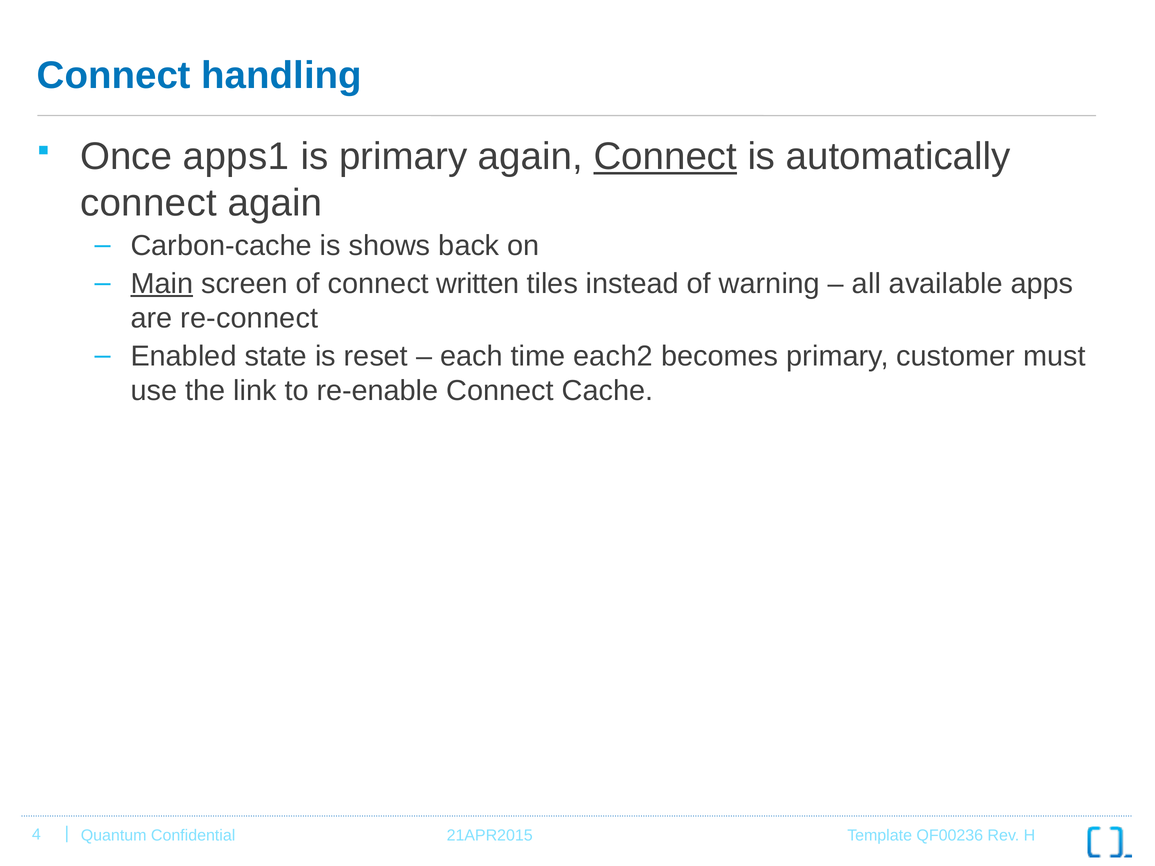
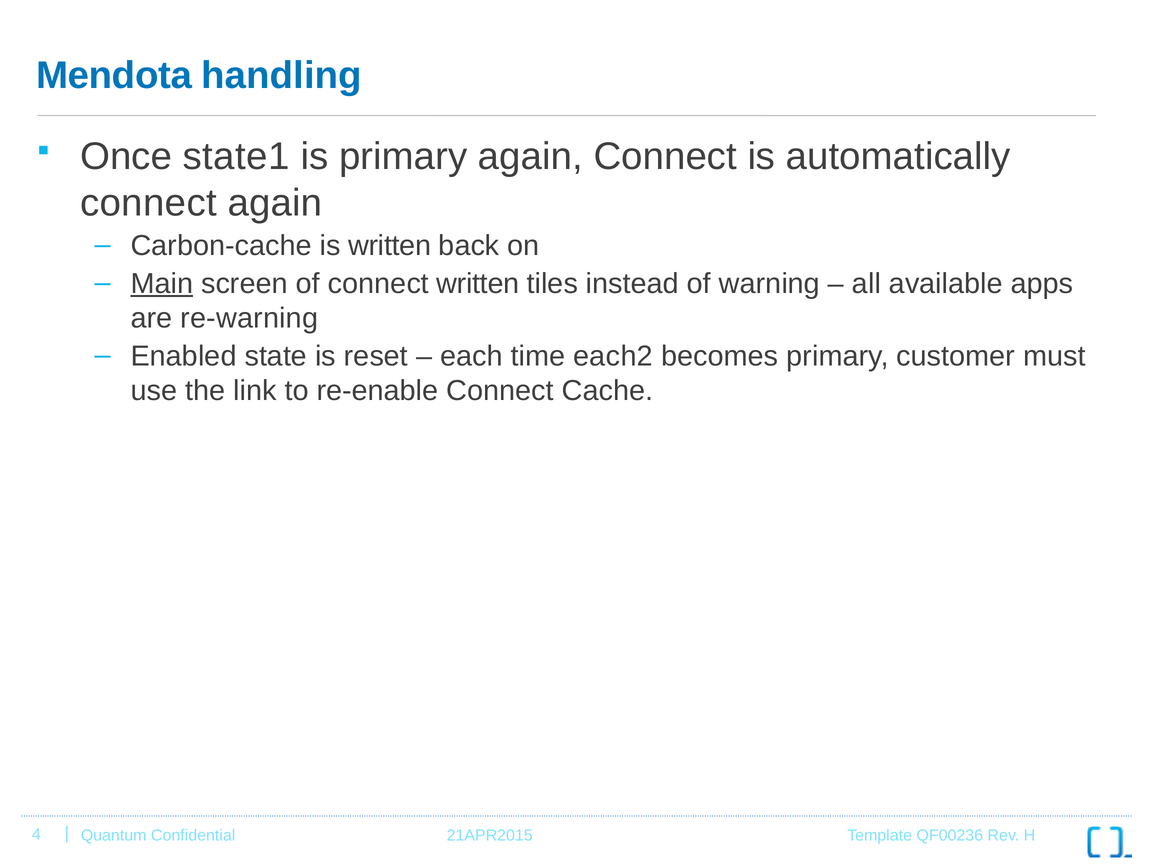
Connect at (114, 76): Connect -> Mendota
apps1: apps1 -> state1
Connect at (665, 157) underline: present -> none
is shows: shows -> written
re-connect: re-connect -> re-warning
